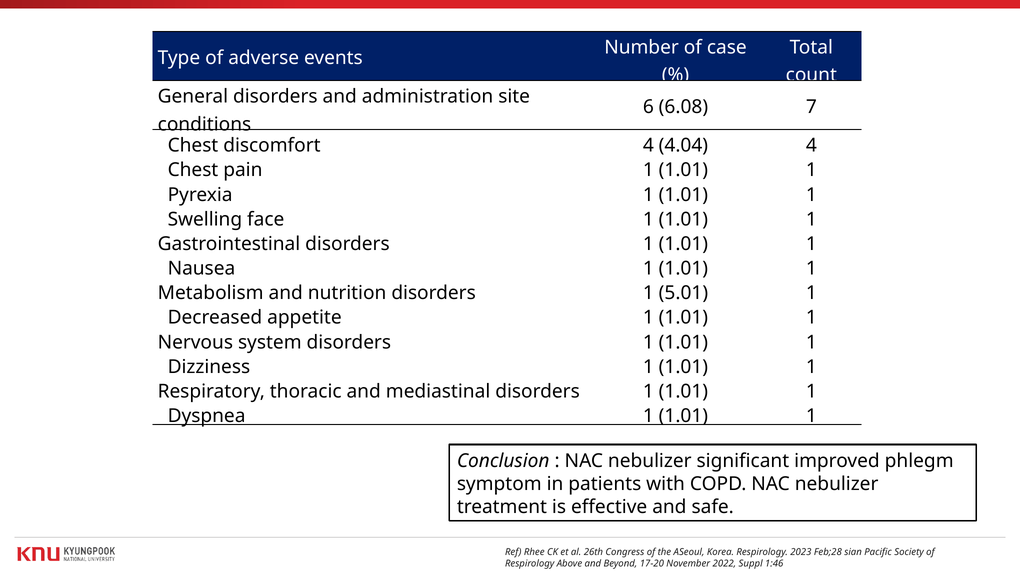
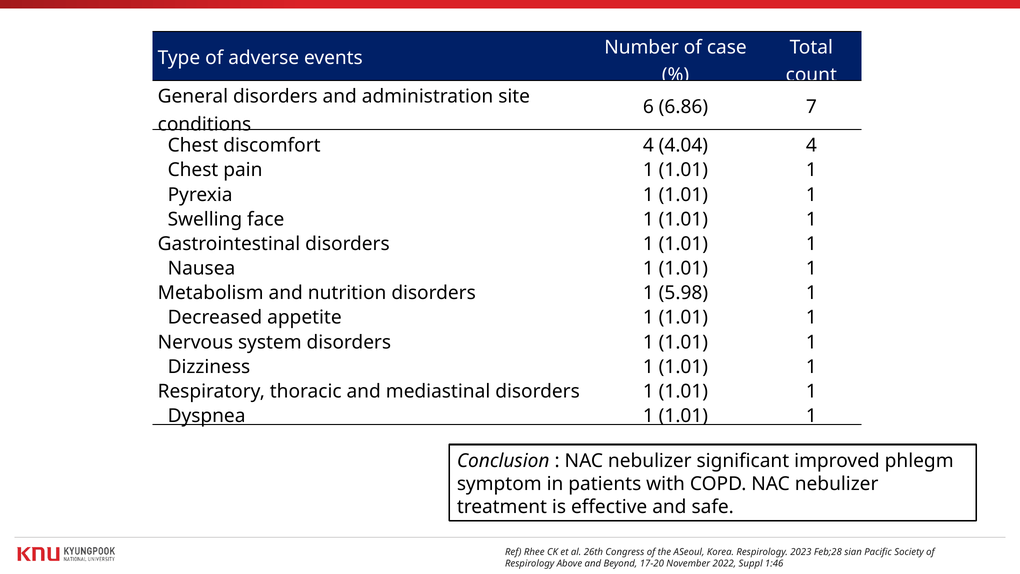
6.08: 6.08 -> 6.86
5.01: 5.01 -> 5.98
